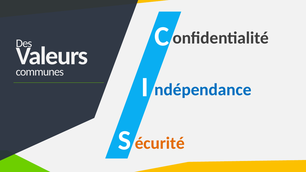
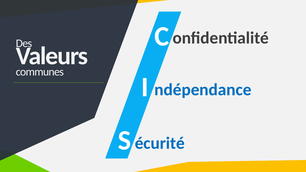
écurité colour: orange -> blue
